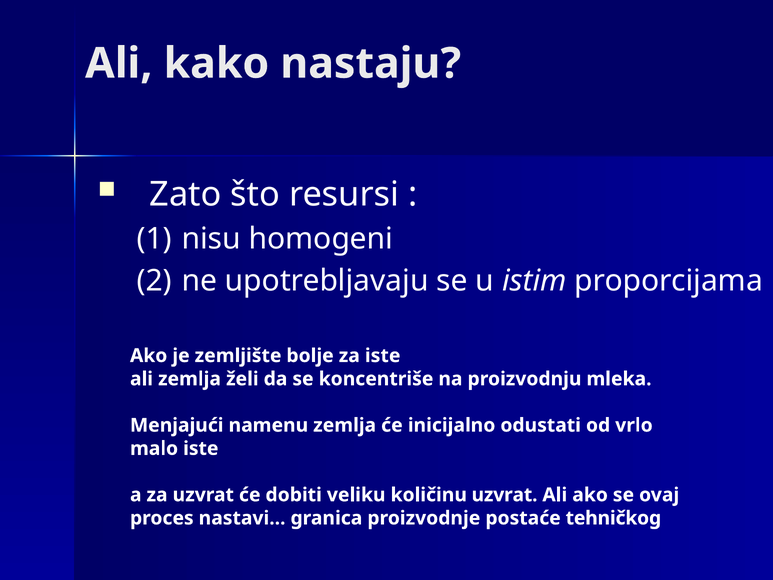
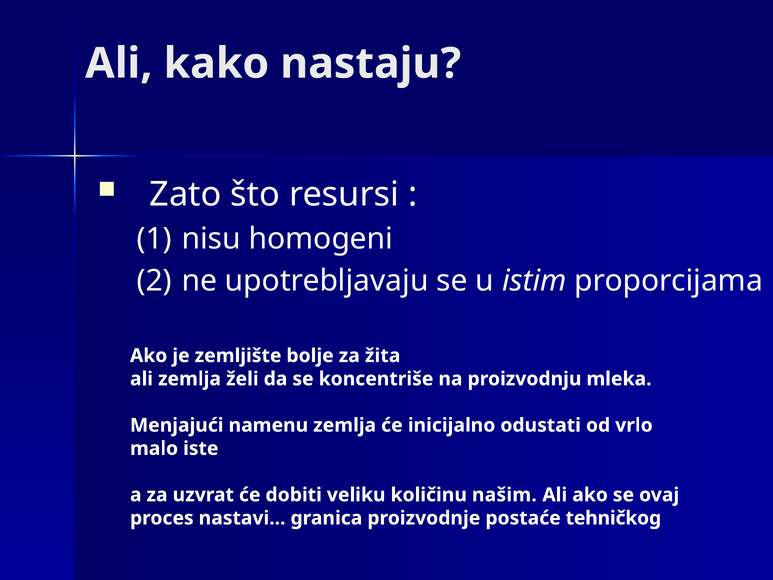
za iste: iste -> žita
količinu uzvrat: uzvrat -> našim
